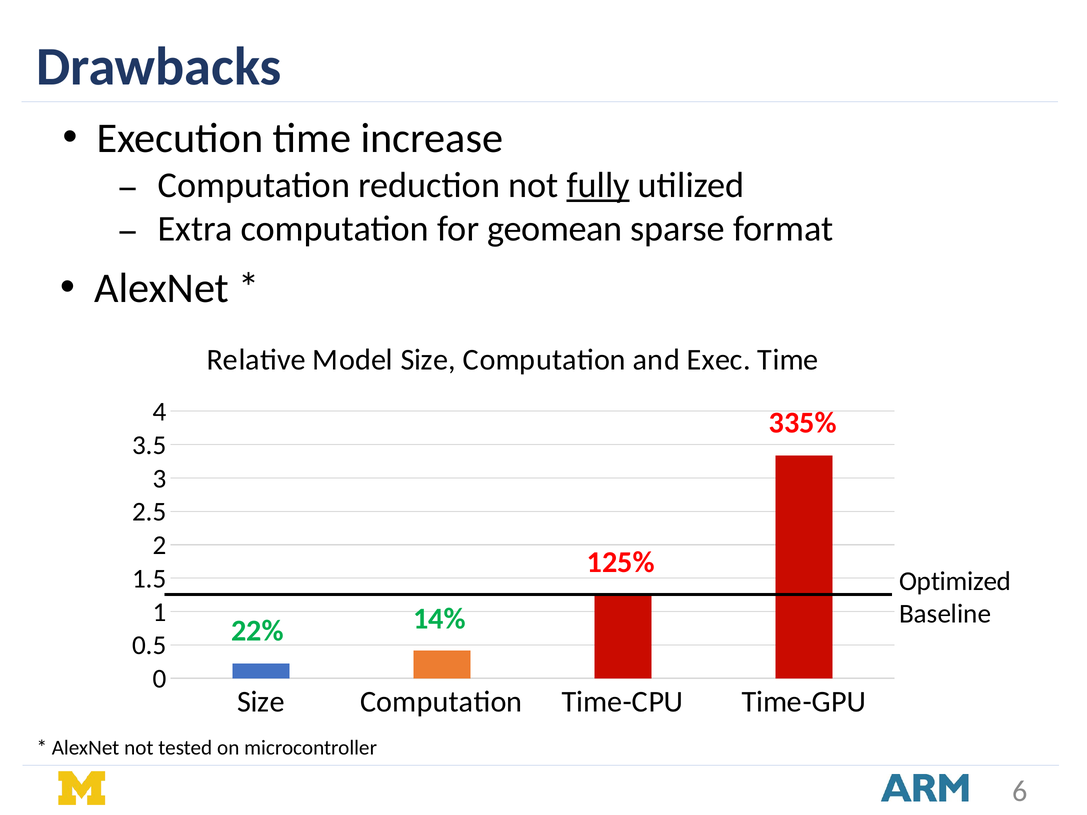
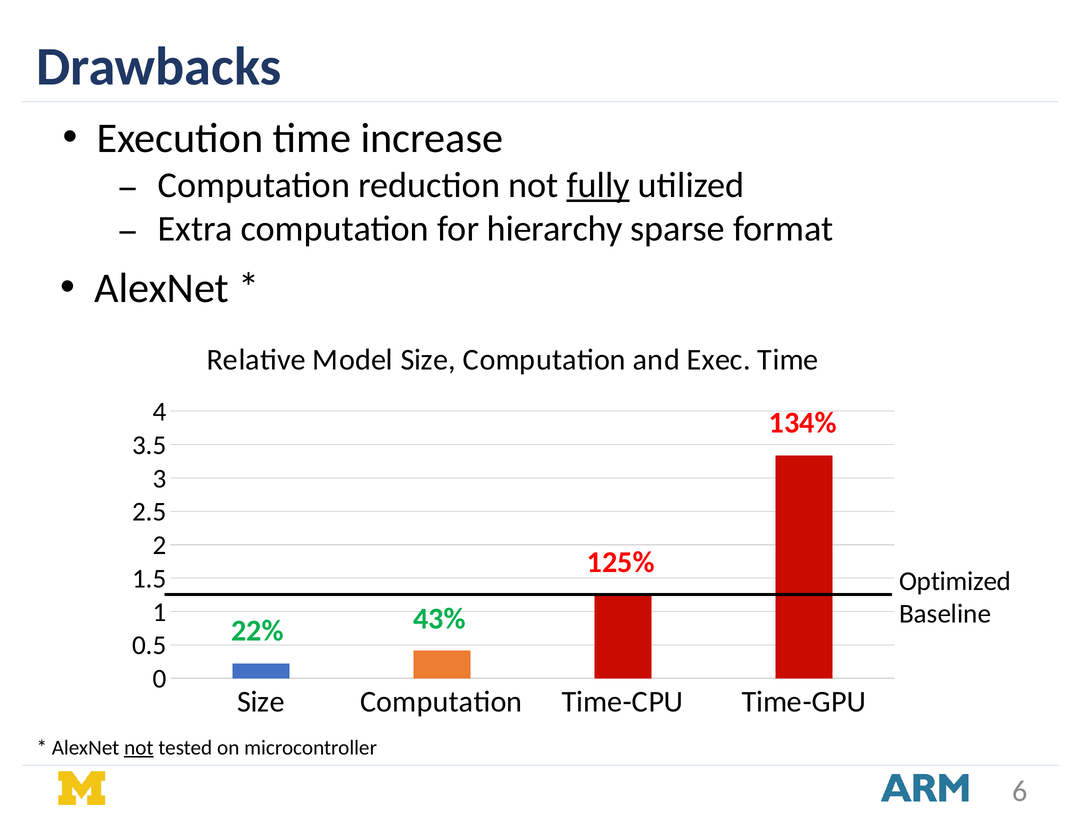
geomean: geomean -> hierarchy
335%: 335% -> 134%
14%: 14% -> 43%
not at (139, 748) underline: none -> present
